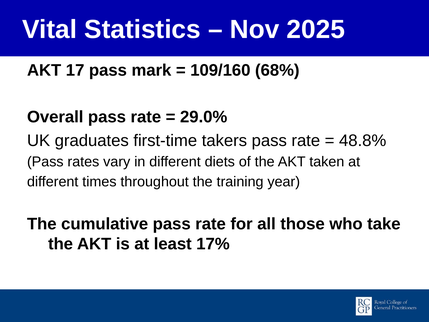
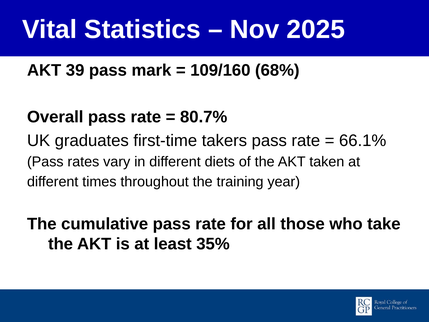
17: 17 -> 39
29.0%: 29.0% -> 80.7%
48.8%: 48.8% -> 66.1%
17%: 17% -> 35%
